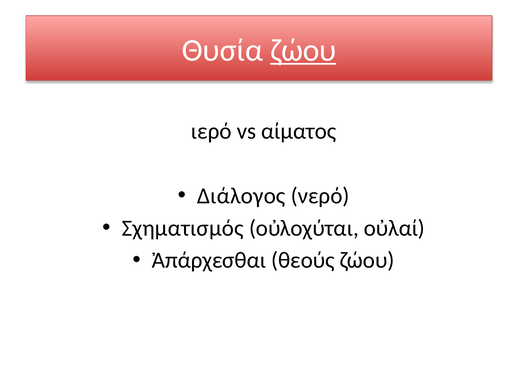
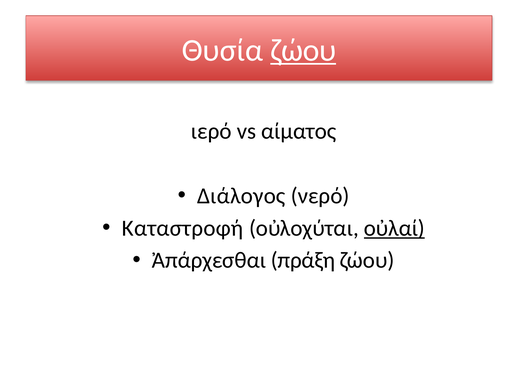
Σχηματισμός: Σχηματισμός -> Καταστροφή
οὐλαί underline: none -> present
θεούς: θεούς -> πράξη
